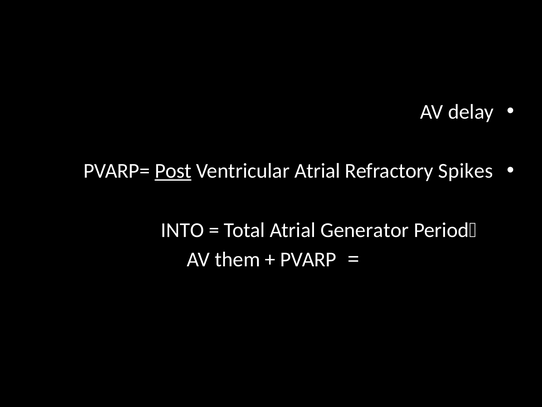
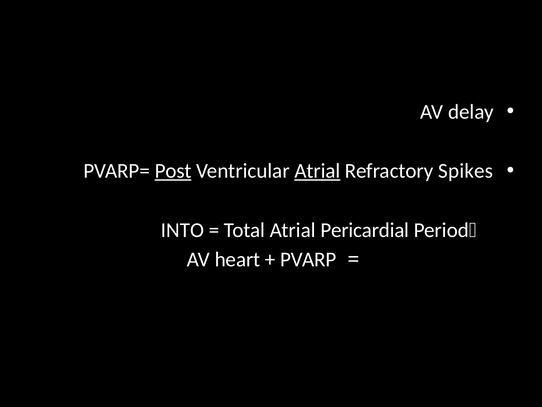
Atrial at (317, 171) underline: none -> present
Generator: Generator -> Pericardial
them: them -> heart
